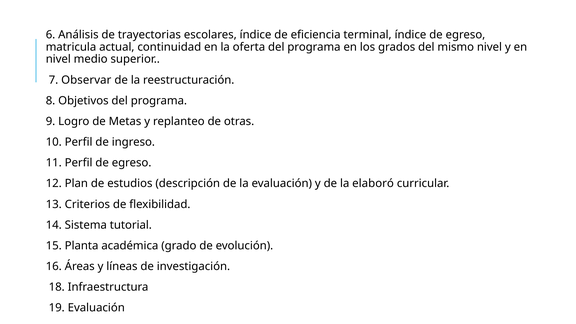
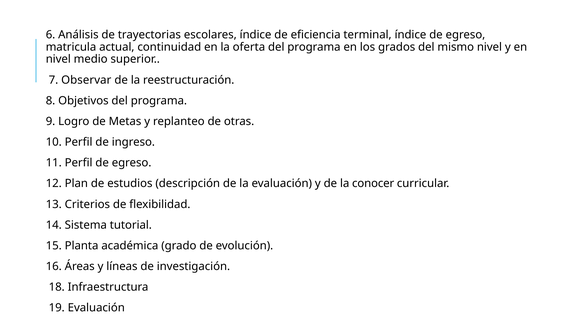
elaboró: elaboró -> conocer
